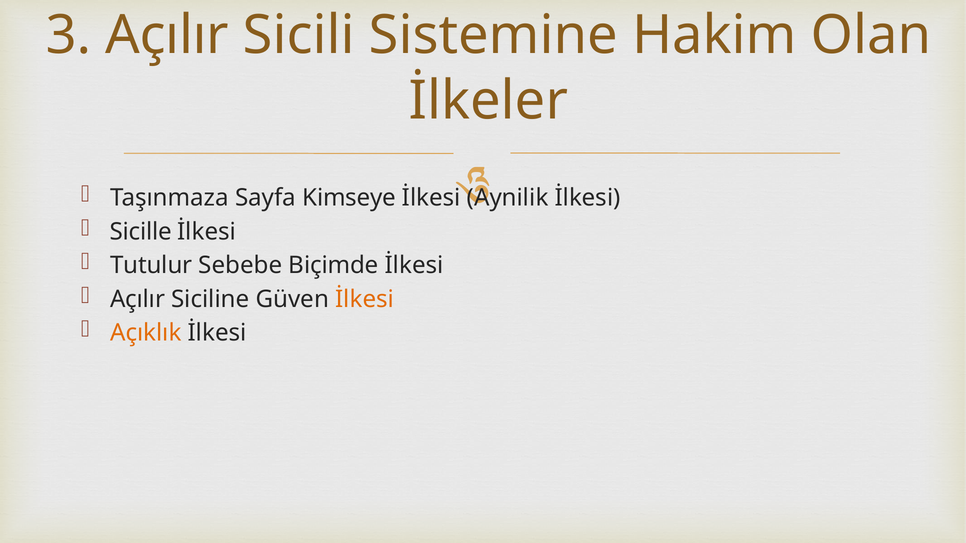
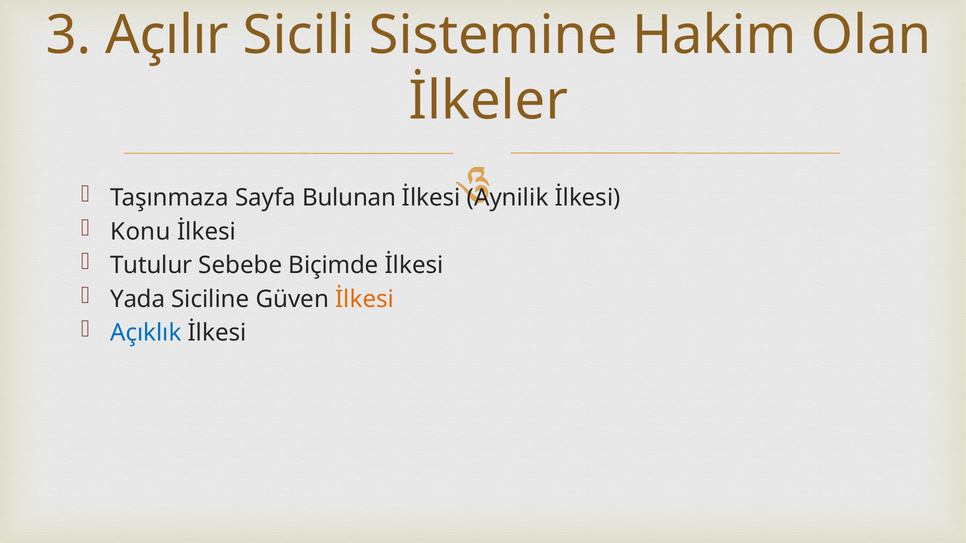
Kimseye: Kimseye -> Bulunan
Sicille: Sicille -> Konu
Açılır at (138, 299): Açılır -> Yada
Açıklık colour: orange -> blue
